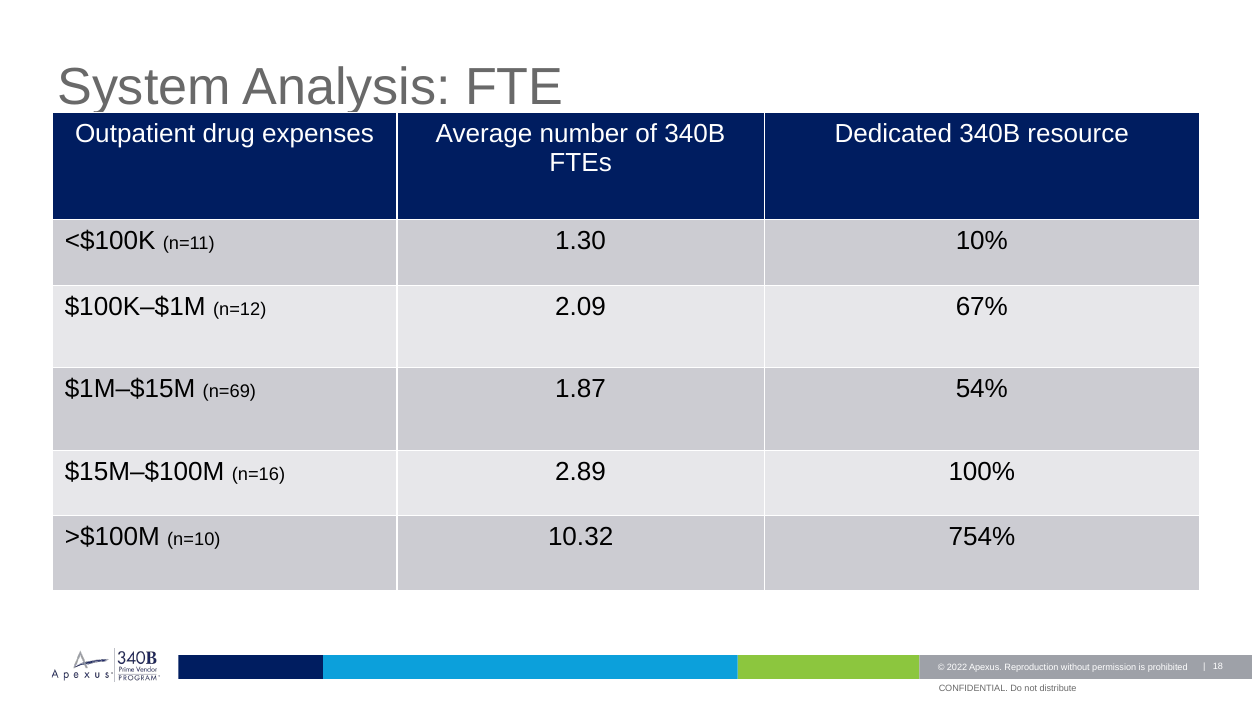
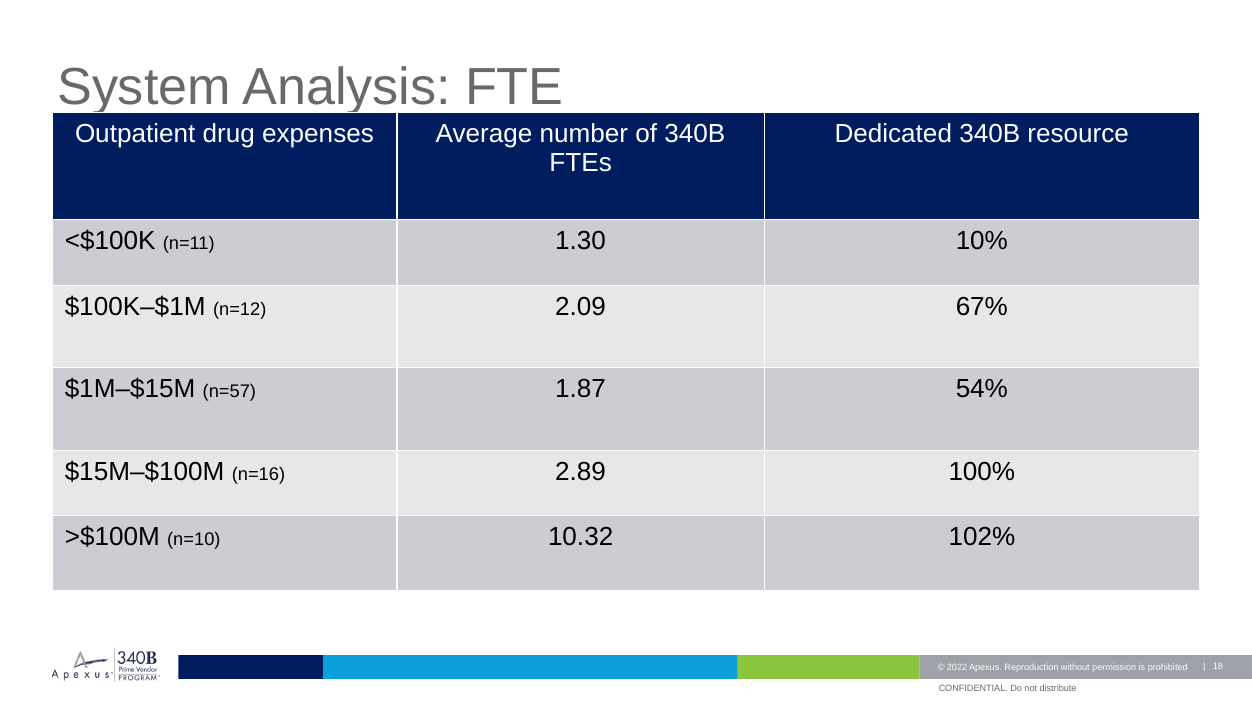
n=69: n=69 -> n=57
754%: 754% -> 102%
